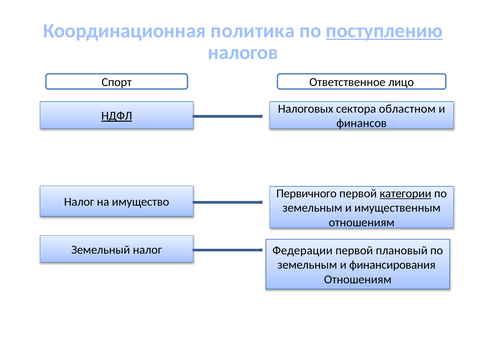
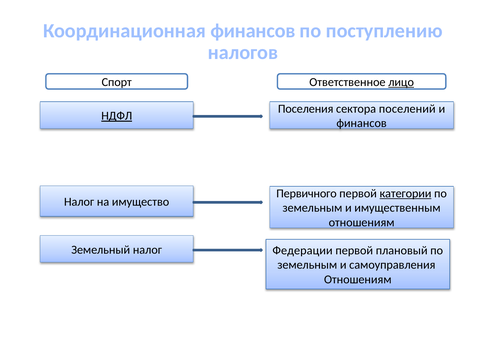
Координационная политика: политика -> финансов
поступлению underline: present -> none
лицо underline: none -> present
Налоговых: Налоговых -> Поселения
областном: областном -> поселений
финансирования: финансирования -> самоуправления
